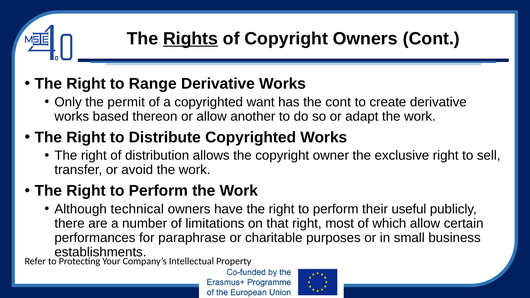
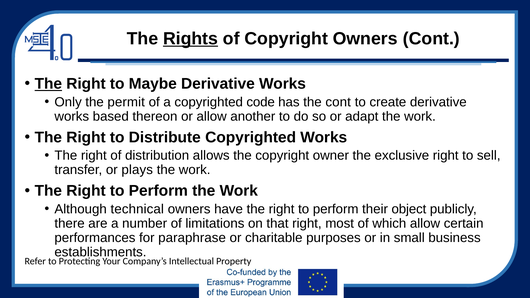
The at (48, 84) underline: none -> present
Range: Range -> Maybe
want: want -> code
avoid: avoid -> plays
useful: useful -> object
